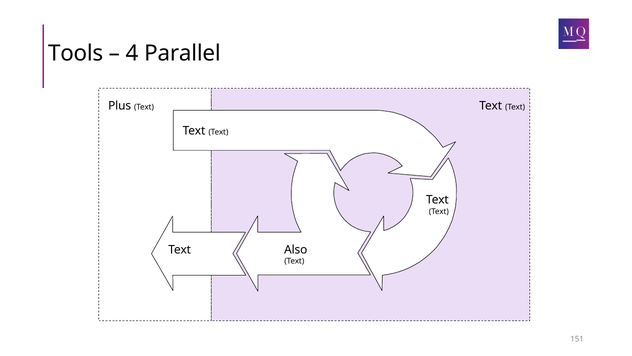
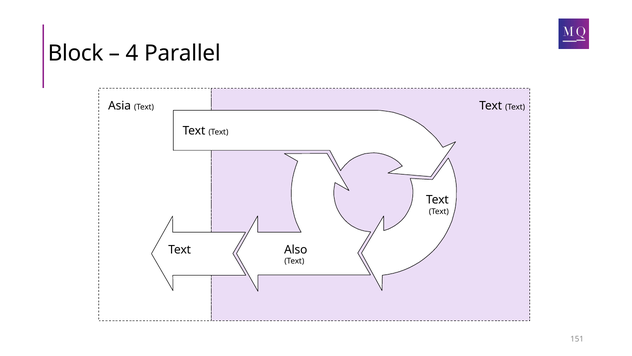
Tools: Tools -> Block
Plus: Plus -> Asia
